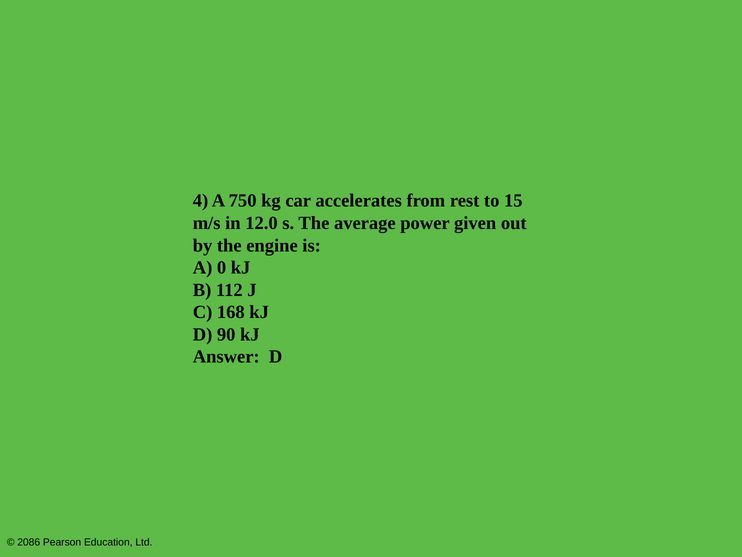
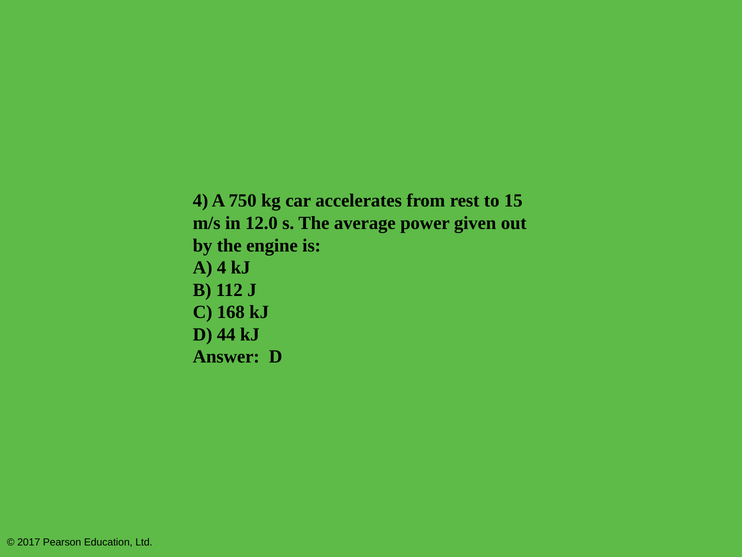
A 0: 0 -> 4
90: 90 -> 44
2086: 2086 -> 2017
